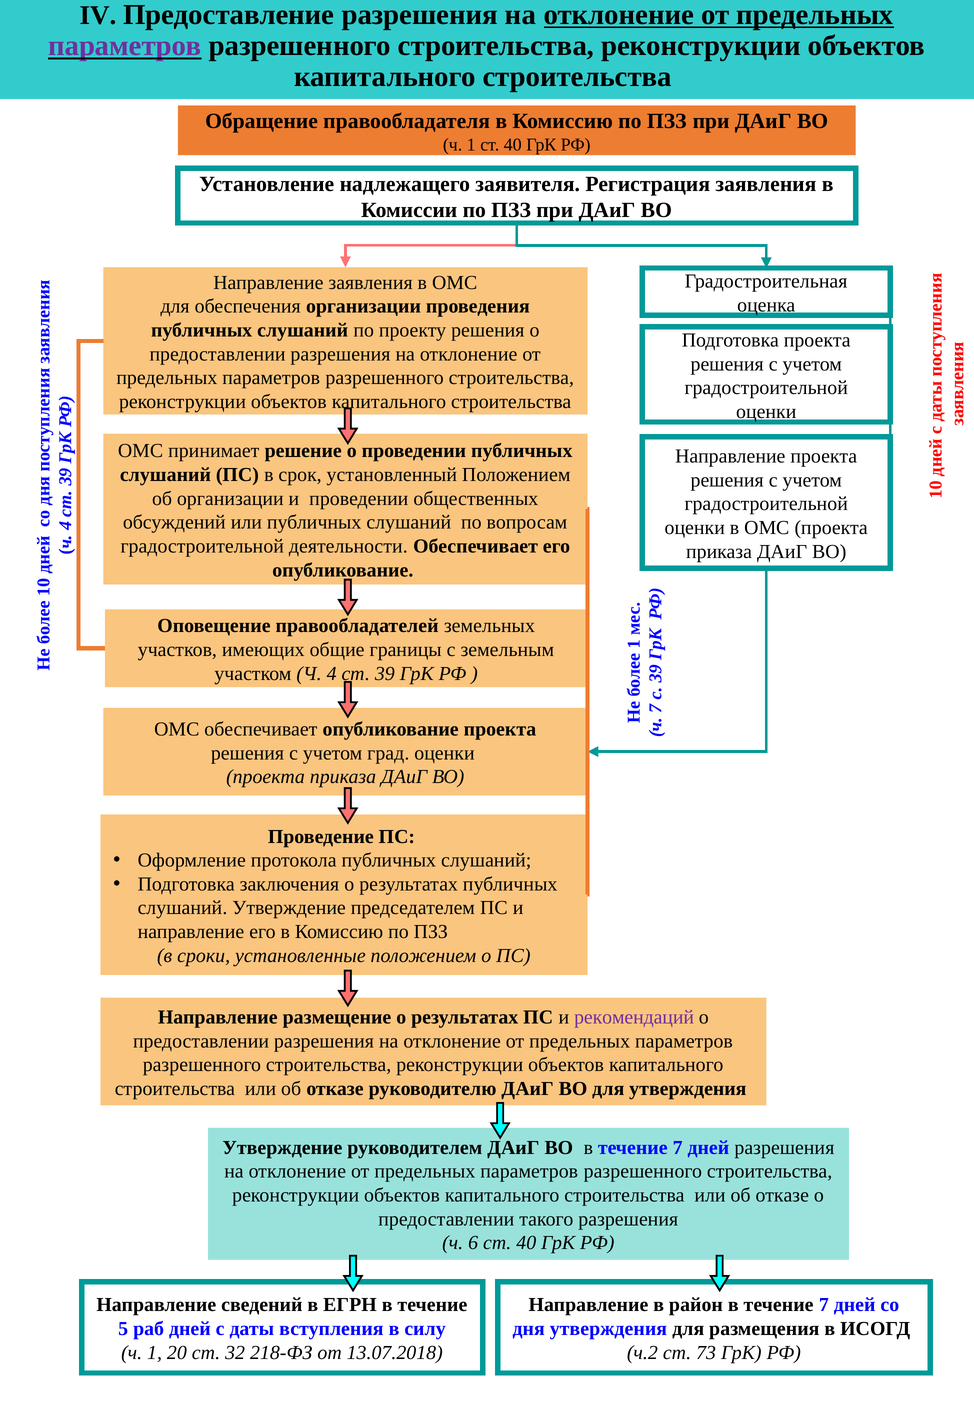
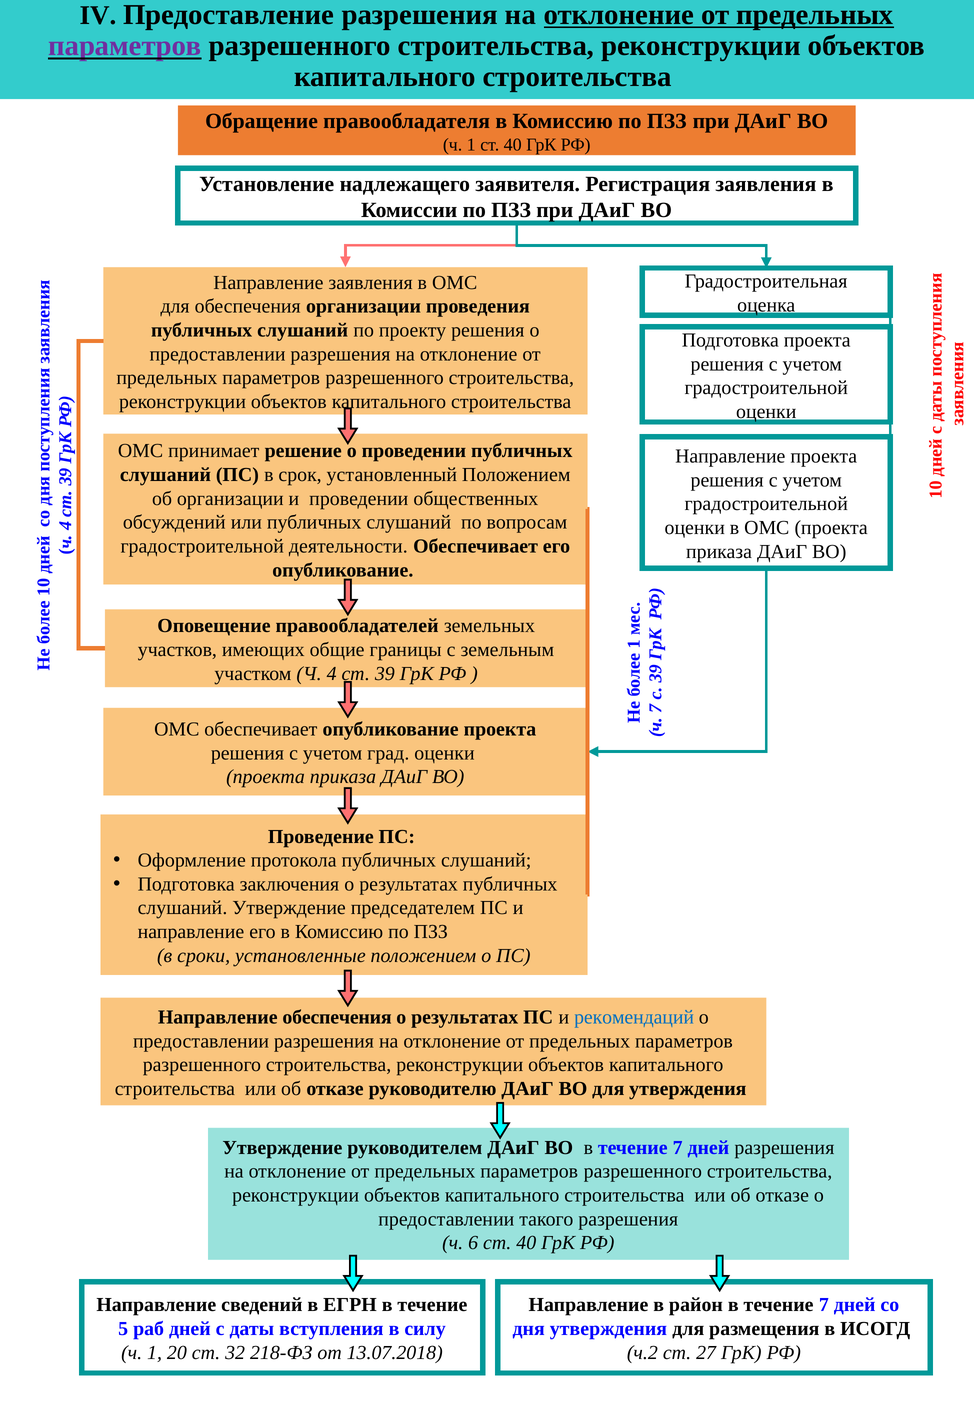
Направление размещение: размещение -> обеспечения
рекомендаций colour: purple -> blue
73: 73 -> 27
